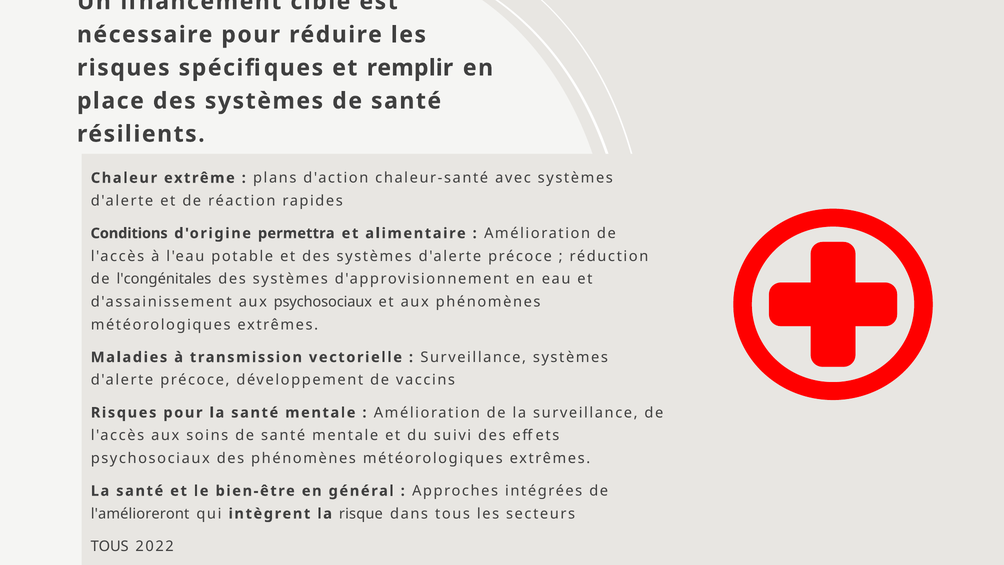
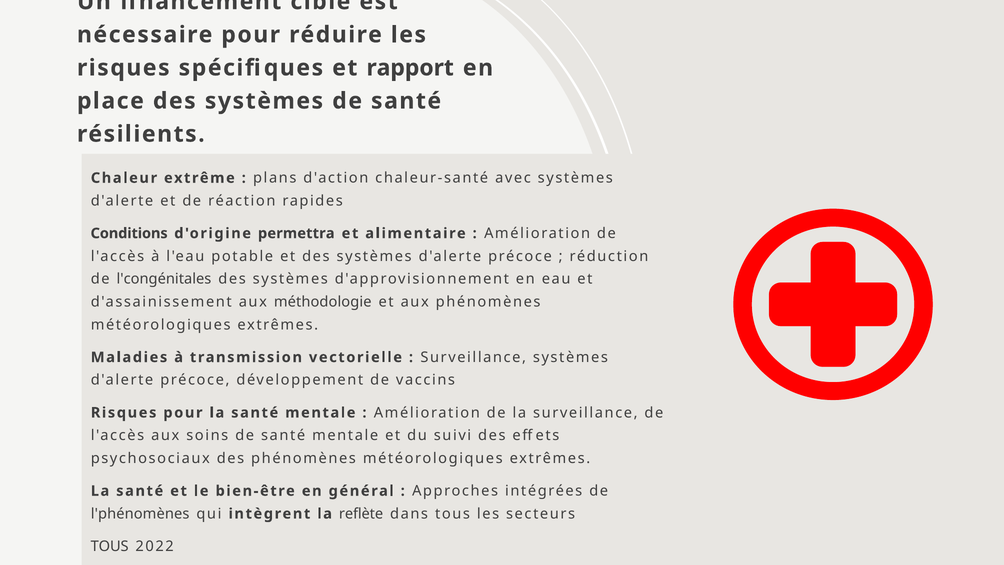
remplir: remplir -> rapport
aux psychosociaux: psychosociaux -> méthodologie
l'amélioreront: l'amélioreront -> l'phénomènes
risque: risque -> reflète
